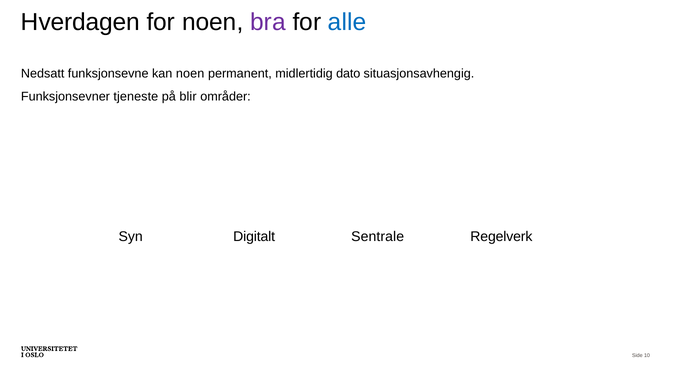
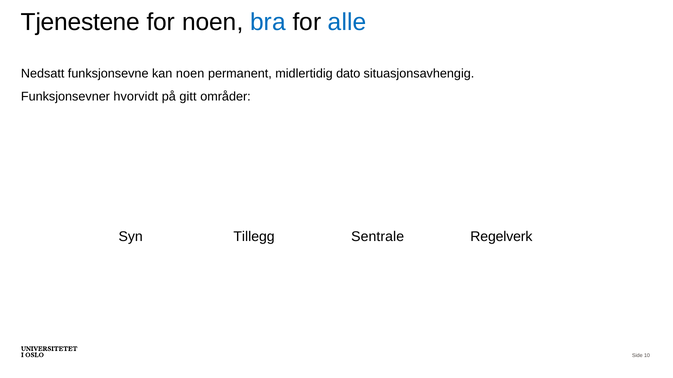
Hverdagen: Hverdagen -> Tjenestene
bra colour: purple -> blue
tjeneste: tjeneste -> hvorvidt
blir: blir -> gitt
Digitalt: Digitalt -> Tillegg
